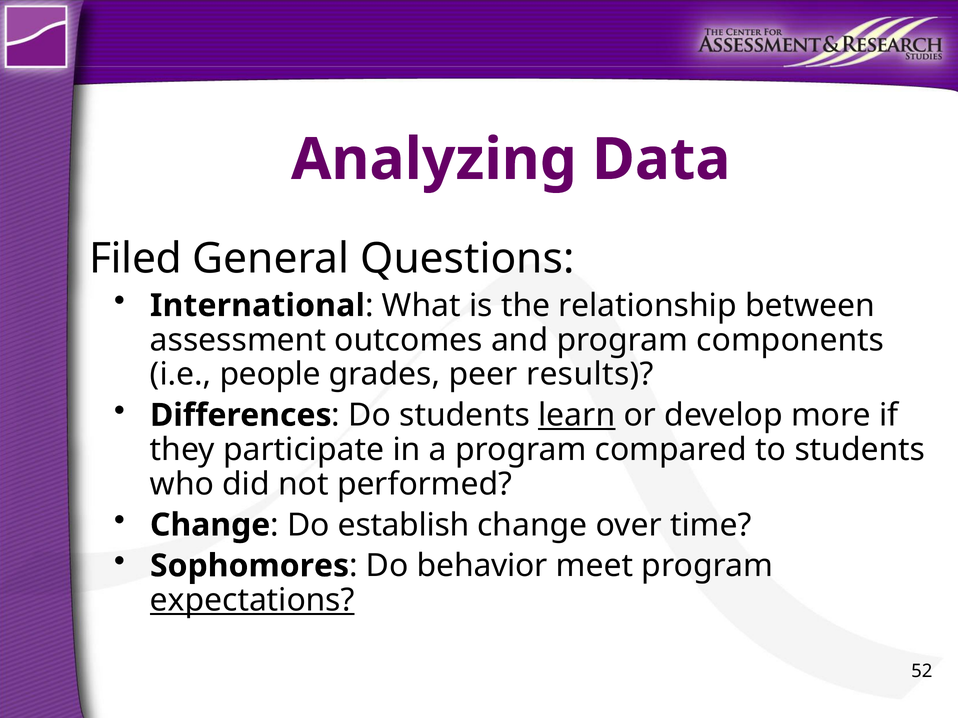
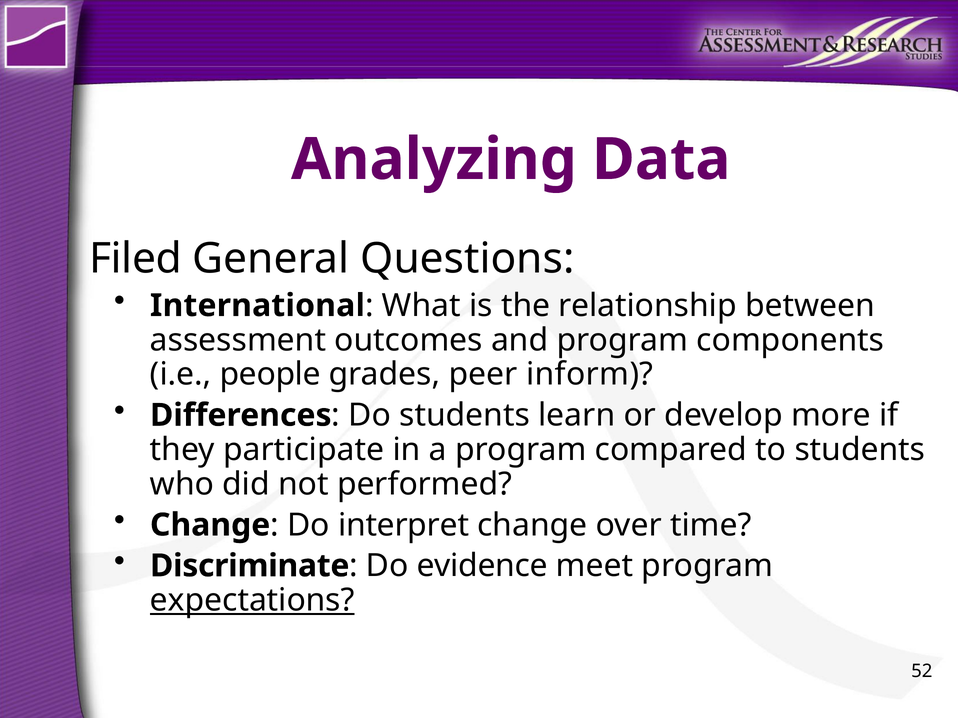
results: results -> inform
learn underline: present -> none
establish: establish -> interpret
Sophomores: Sophomores -> Discriminate
behavior: behavior -> evidence
